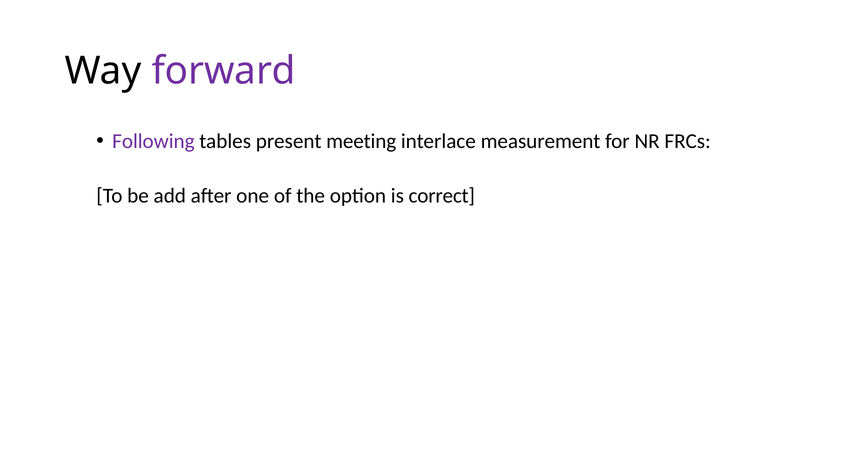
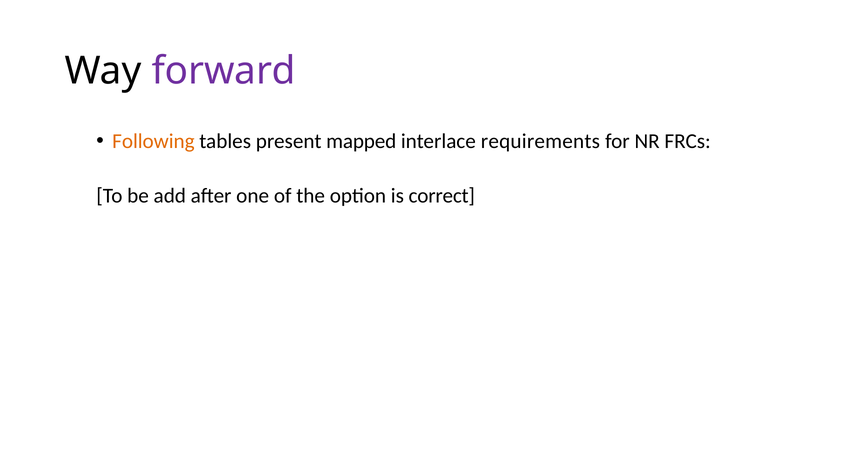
Following colour: purple -> orange
meeting: meeting -> mapped
measurement: measurement -> requirements
